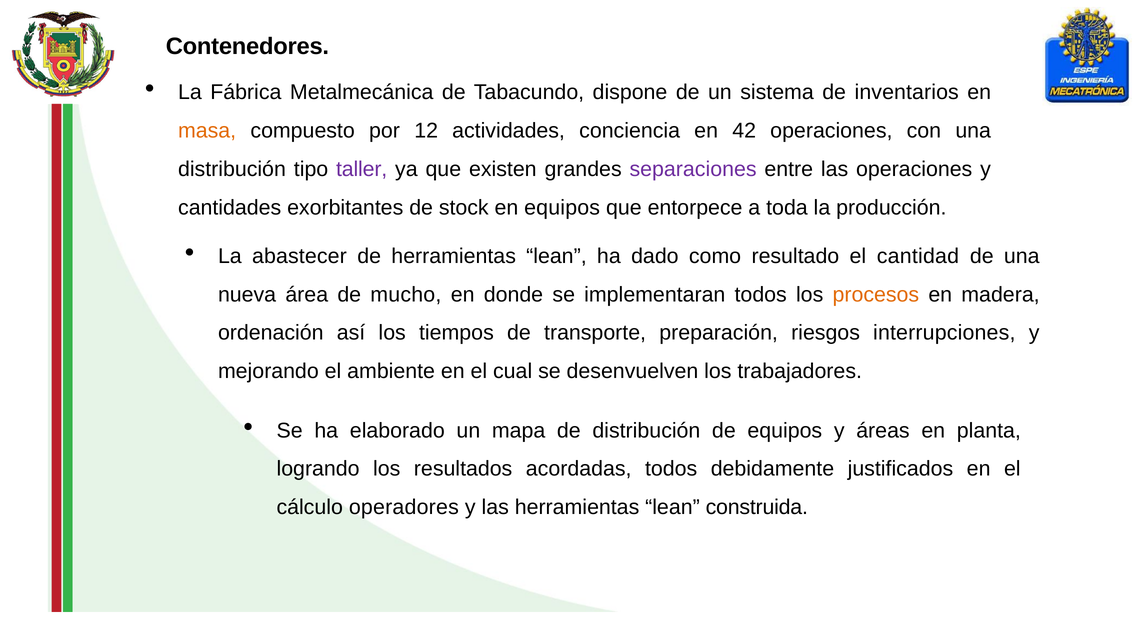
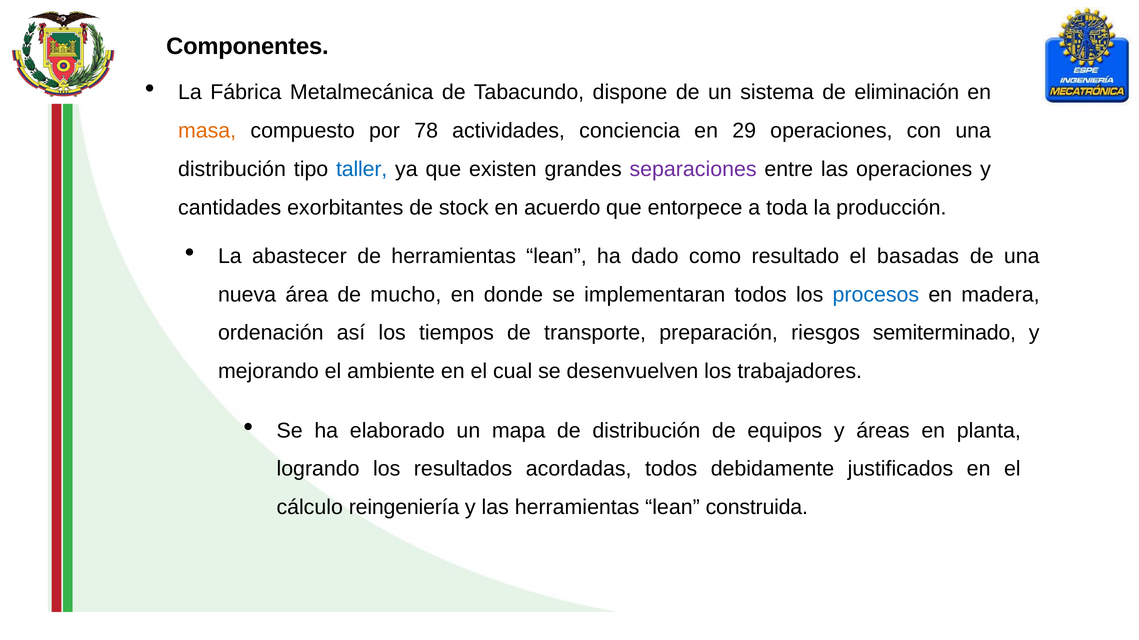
Contenedores: Contenedores -> Componentes
inventarios: inventarios -> eliminación
12: 12 -> 78
42: 42 -> 29
taller colour: purple -> blue
en equipos: equipos -> acuerdo
cantidad: cantidad -> basadas
procesos colour: orange -> blue
interrupciones: interrupciones -> semiterminado
operadores: operadores -> reingeniería
